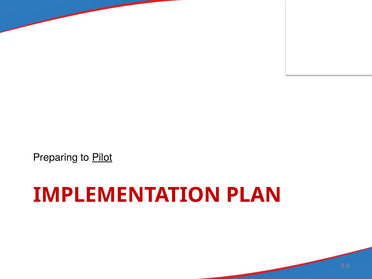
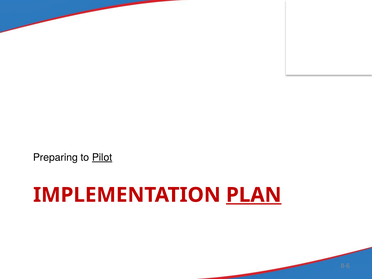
PLAN underline: none -> present
